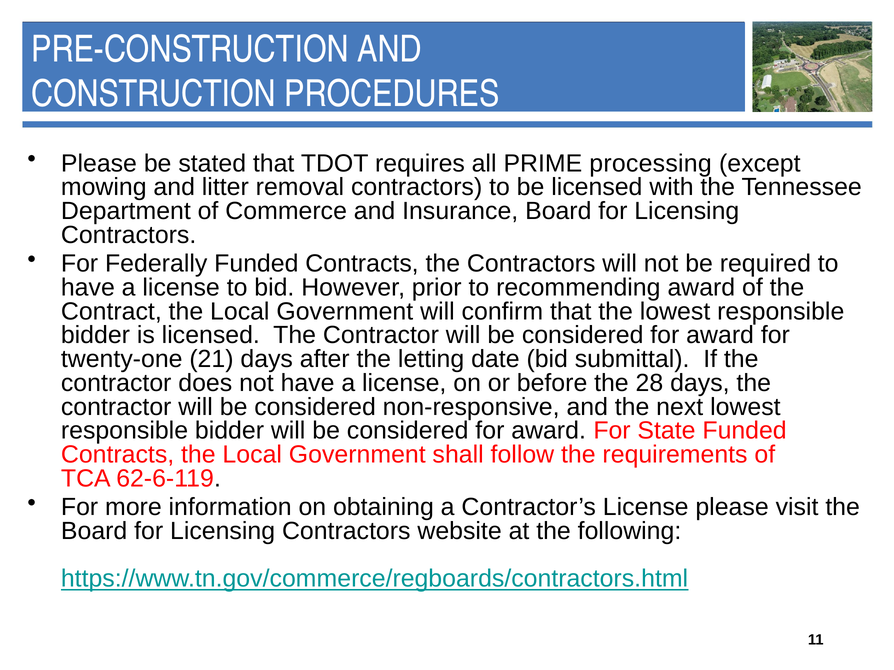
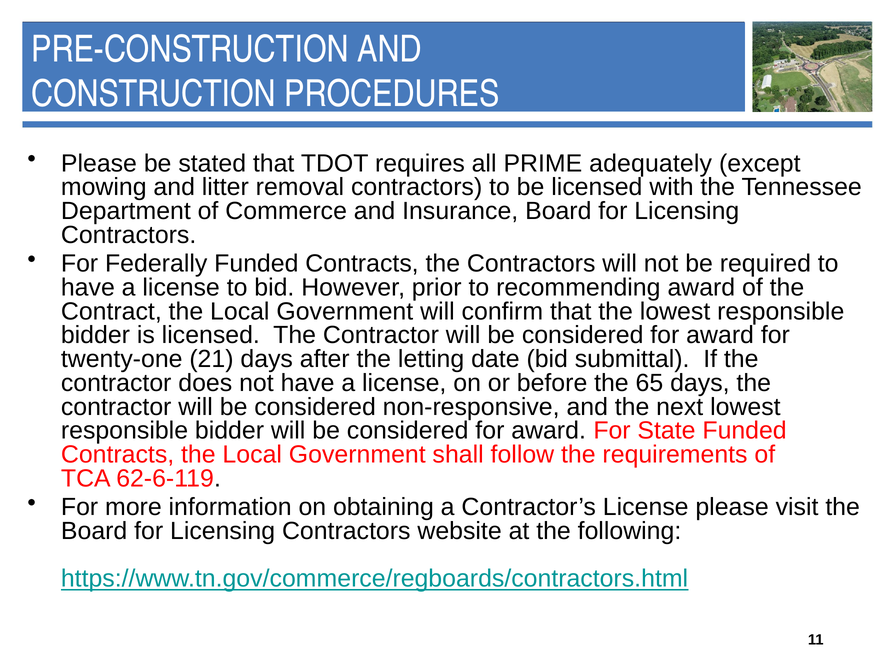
processing: processing -> adequately
28: 28 -> 65
